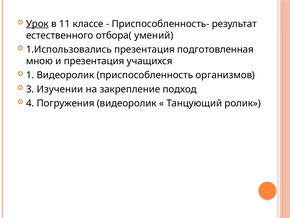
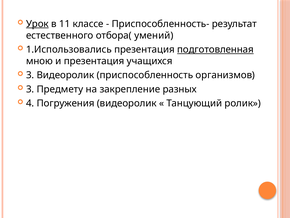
подготовленная underline: none -> present
1 at (30, 75): 1 -> 3
Изучении: Изучении -> Предмету
подход: подход -> разных
